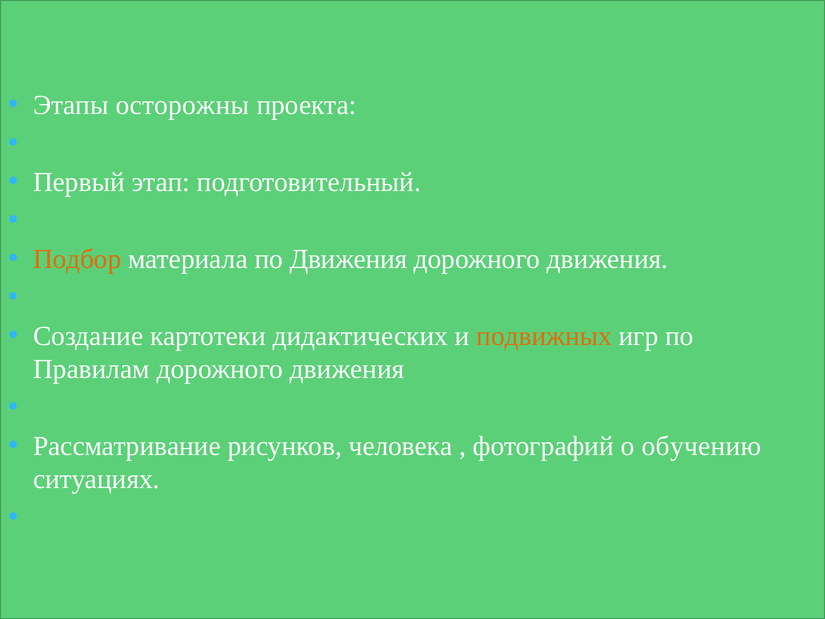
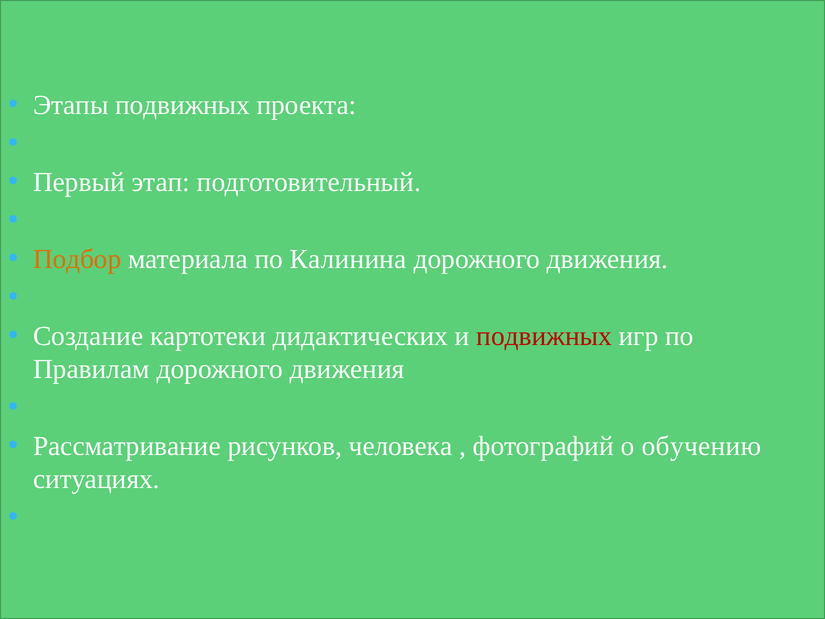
Этапы осторожны: осторожны -> подвижных
по Движения: Движения -> Калинина
подвижных at (544, 336) colour: orange -> red
